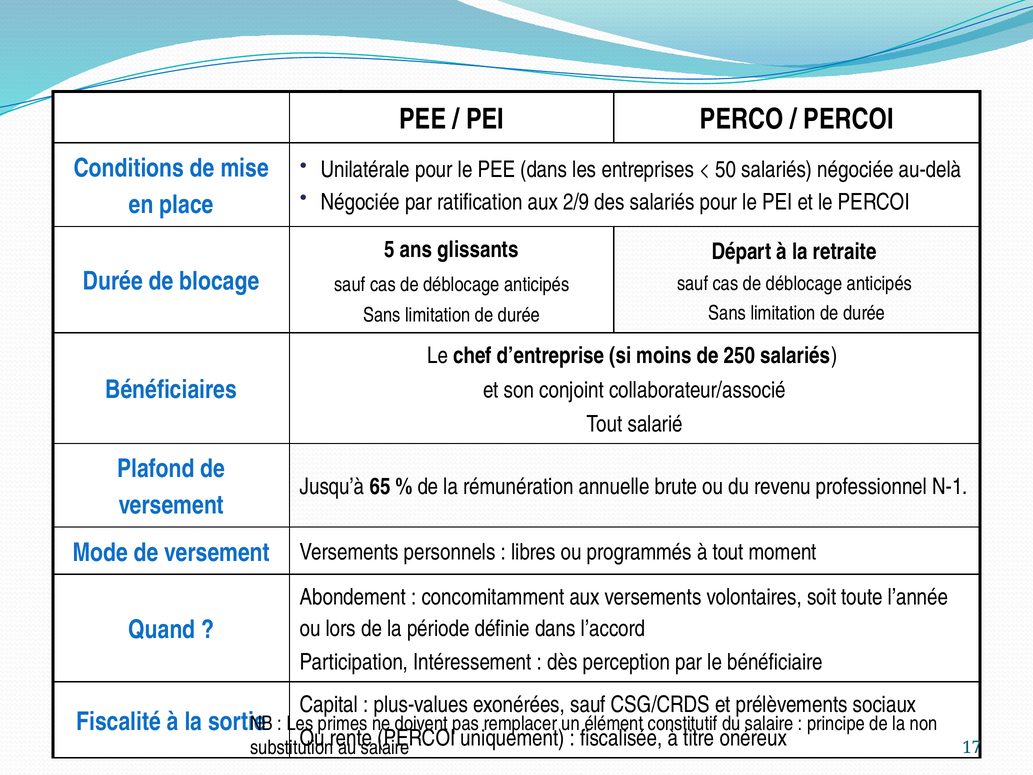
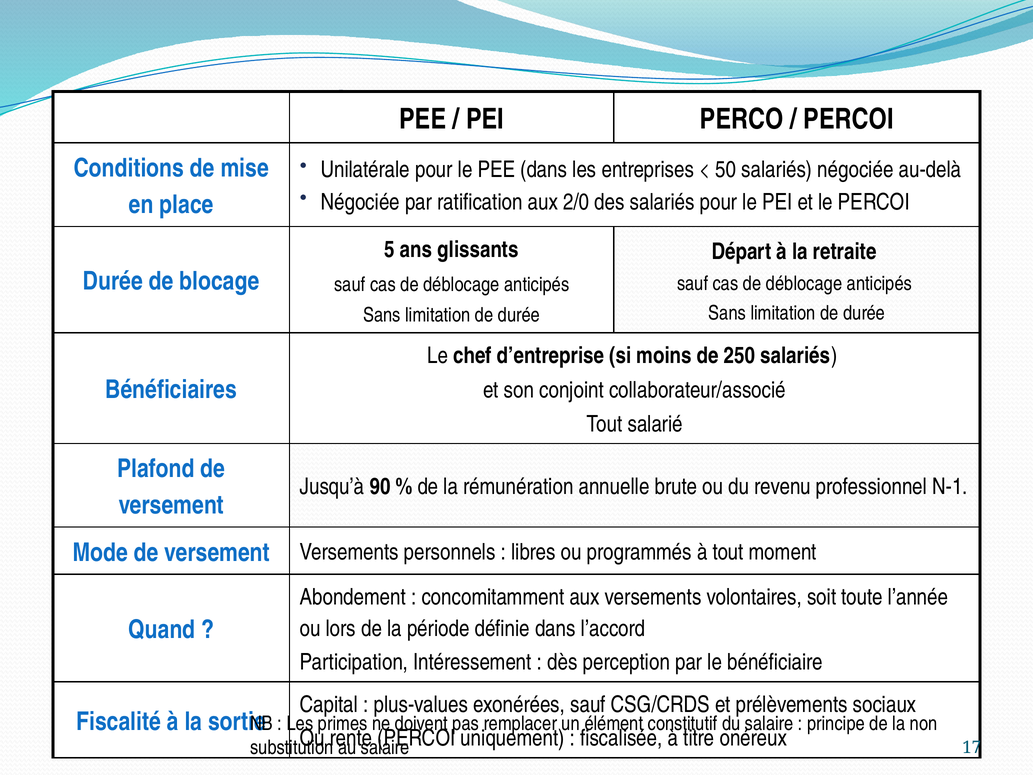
2/9: 2/9 -> 2/0
65: 65 -> 90
